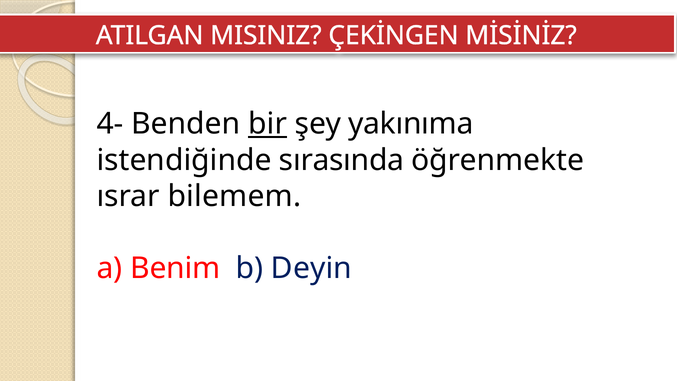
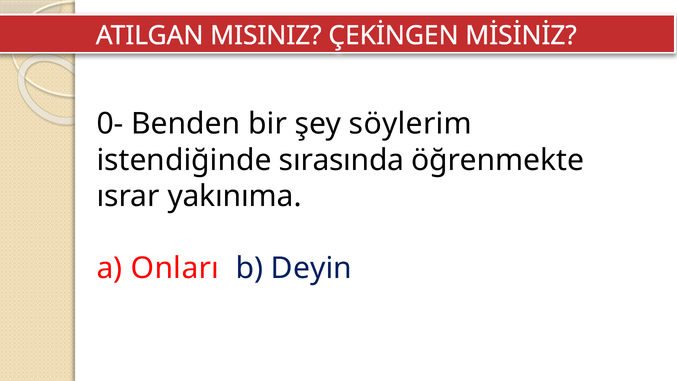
4-: 4- -> 0-
bir underline: present -> none
yakınıma: yakınıma -> söylerim
bilemem: bilemem -> yakınıma
Benim: Benim -> Onları
